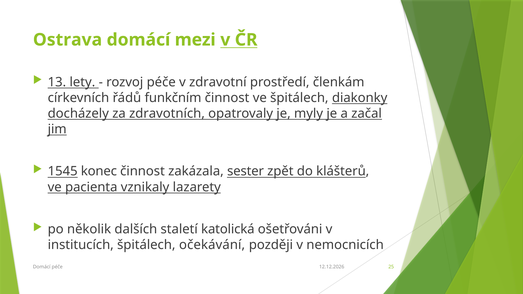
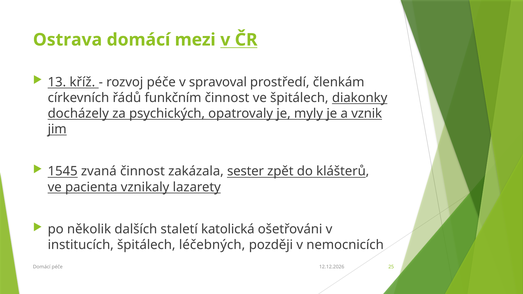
lety: lety -> kříž
zdravotní: zdravotní -> spravoval
zdravotních: zdravotních -> psychických
začal: začal -> vznik
konec: konec -> zvaná
očekávání: očekávání -> léčebných
